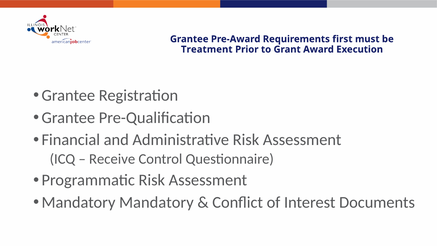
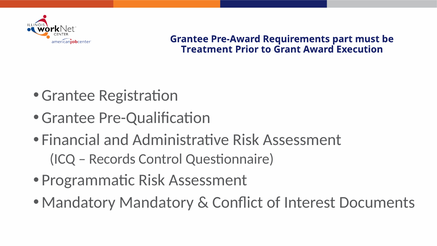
first: first -> part
Receive: Receive -> Records
